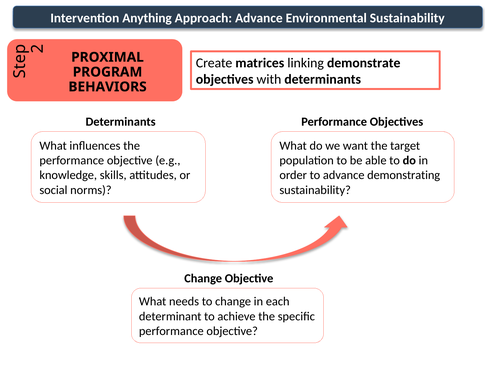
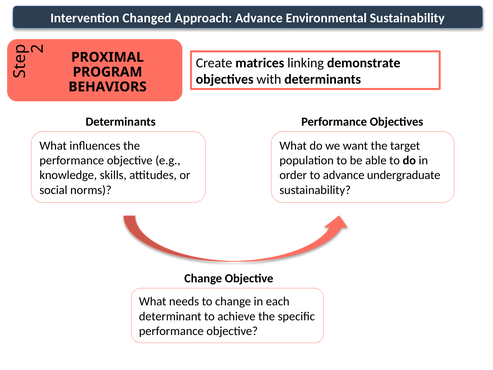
Anything: Anything -> Changed
demonstrating: demonstrating -> undergraduate
